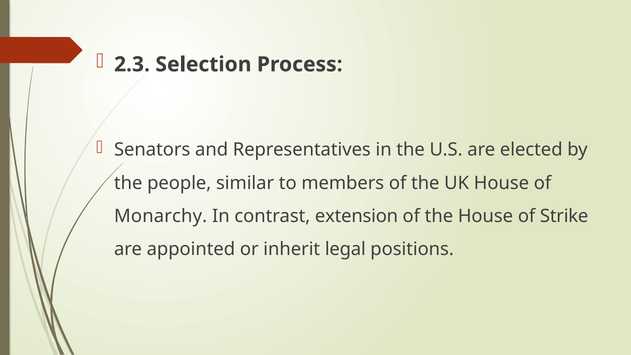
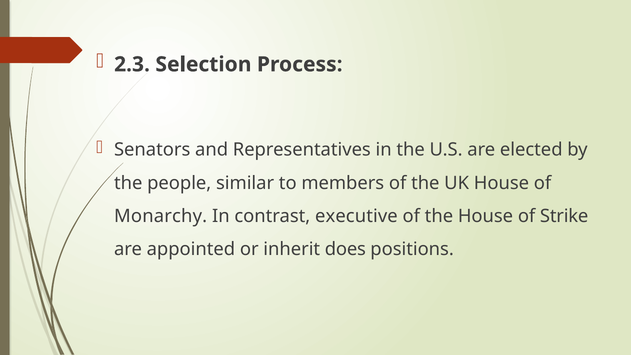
extension: extension -> executive
legal: legal -> does
